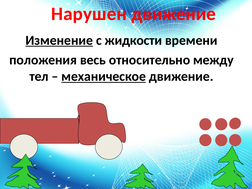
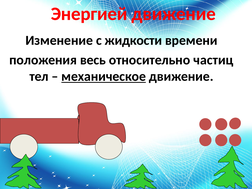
Нарушен: Нарушен -> Энергией
Изменение underline: present -> none
между: между -> частиц
